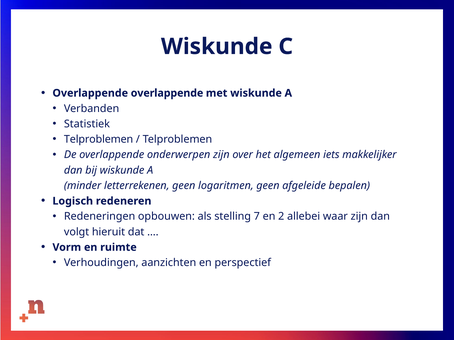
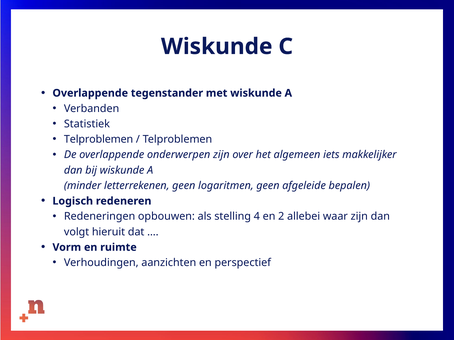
Overlappende overlappende: overlappende -> tegenstander
7: 7 -> 4
